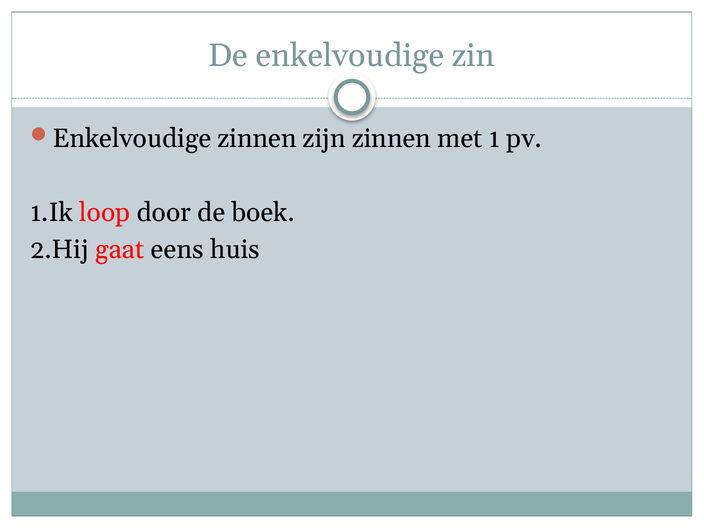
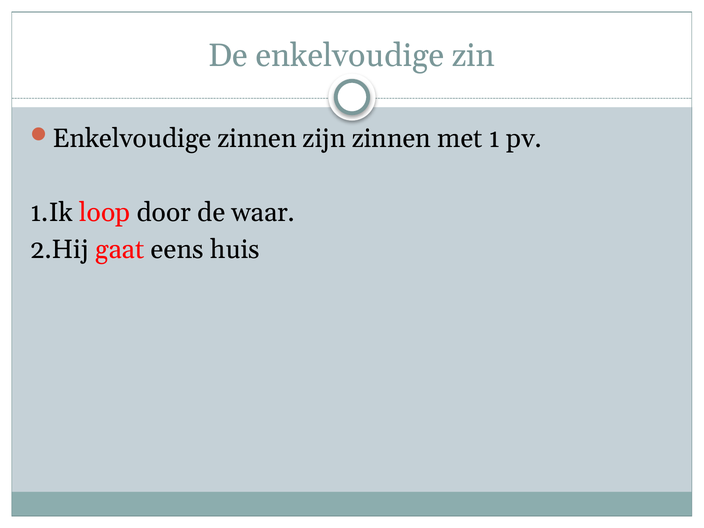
boek: boek -> waar
